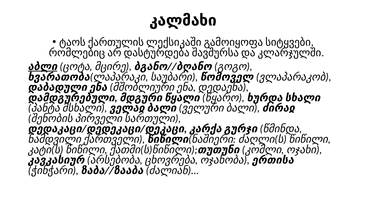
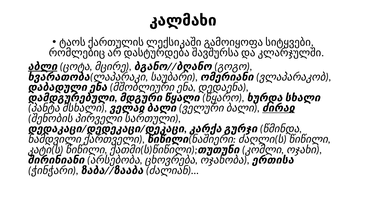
წომოველ: წომოველ -> ომერიანი
ძირაჲ underline: none -> present
კავკასიურ: კავკასიურ -> შირინიანი
